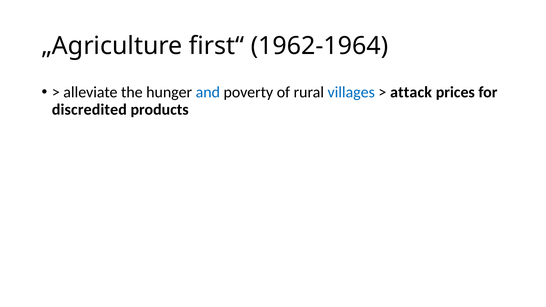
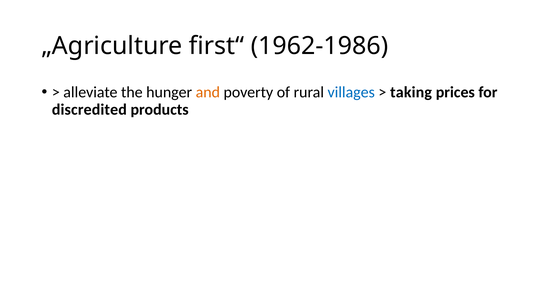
1962-1964: 1962-1964 -> 1962-1986
and colour: blue -> orange
attack: attack -> taking
